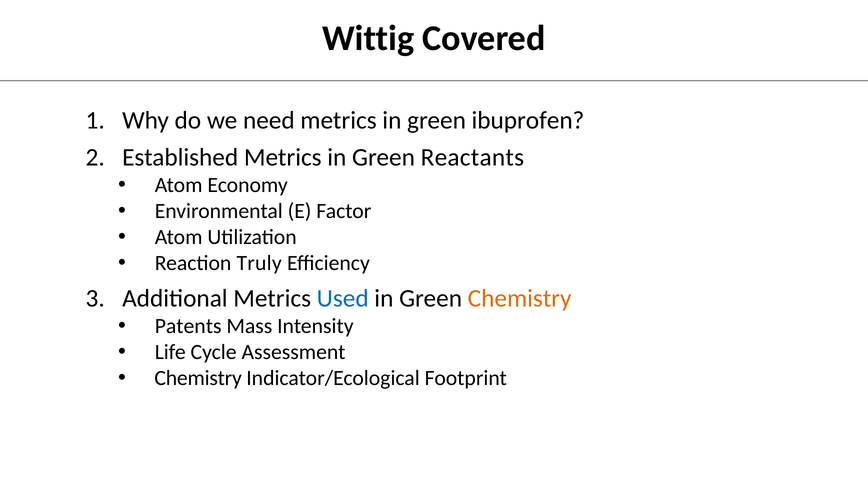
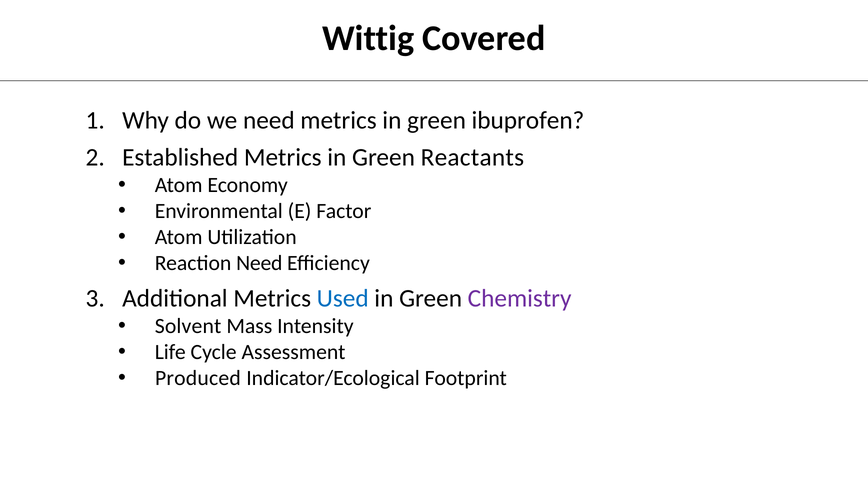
Reaction Truly: Truly -> Need
Chemistry at (520, 298) colour: orange -> purple
Patents: Patents -> Solvent
Chemistry at (198, 378): Chemistry -> Produced
